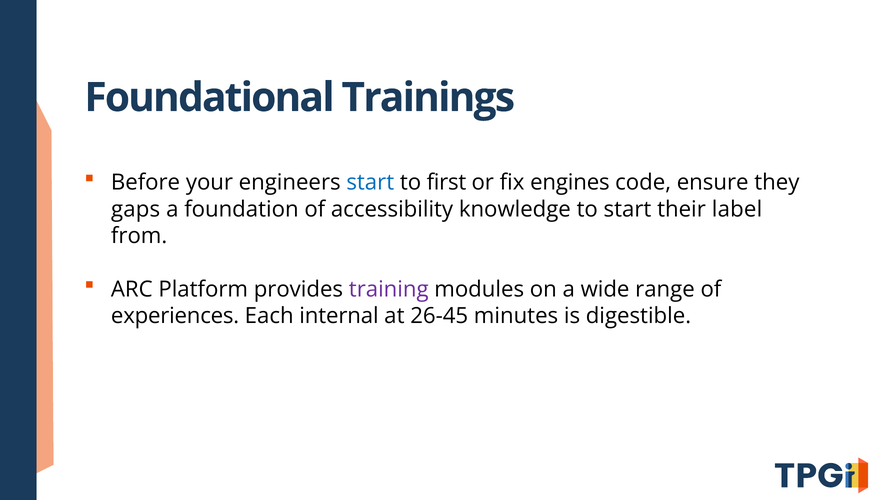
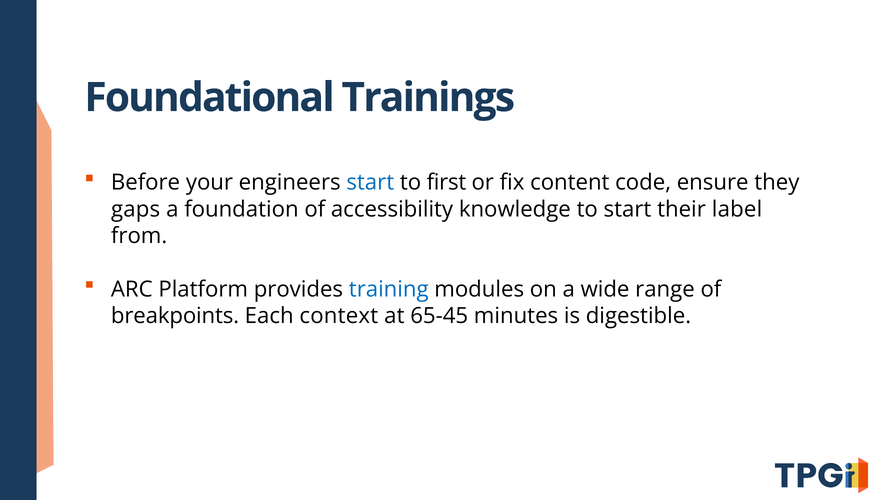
engines: engines -> content
training colour: purple -> blue
experiences: experiences -> breakpoints
internal: internal -> context
26-45: 26-45 -> 65-45
